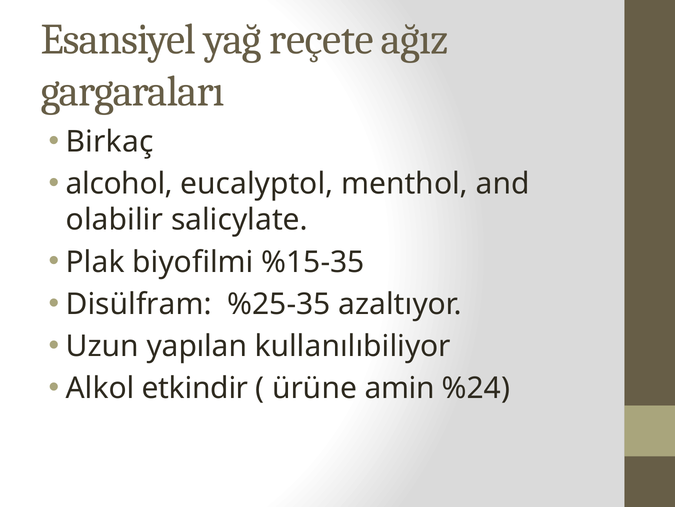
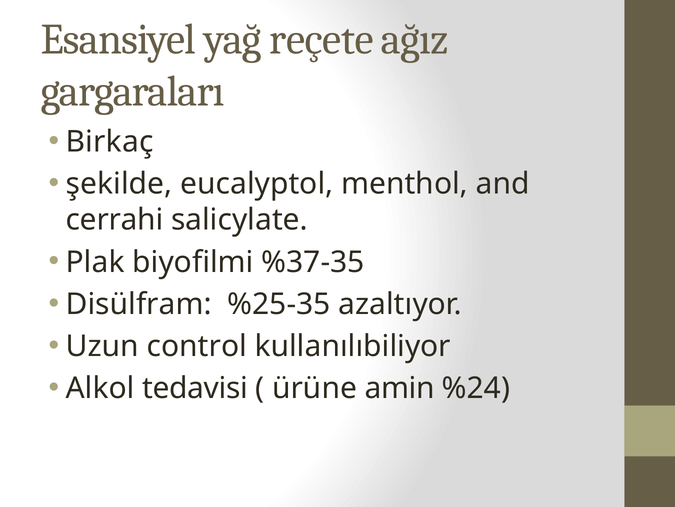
alcohol: alcohol -> şekilde
olabilir: olabilir -> cerrahi
%15-35: %15-35 -> %37-35
yapılan: yapılan -> control
etkindir: etkindir -> tedavisi
